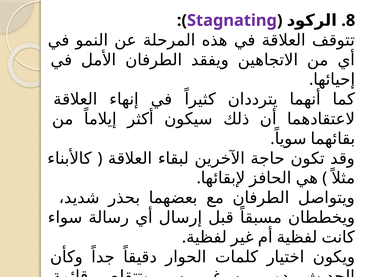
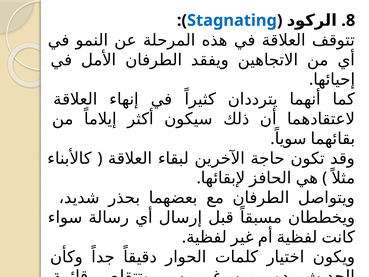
Stagnating colour: purple -> blue
